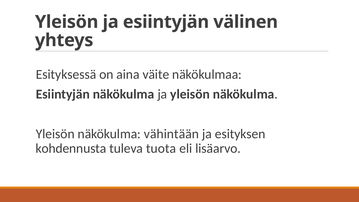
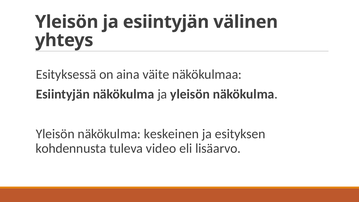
vähintään: vähintään -> keskeinen
tuota: tuota -> video
